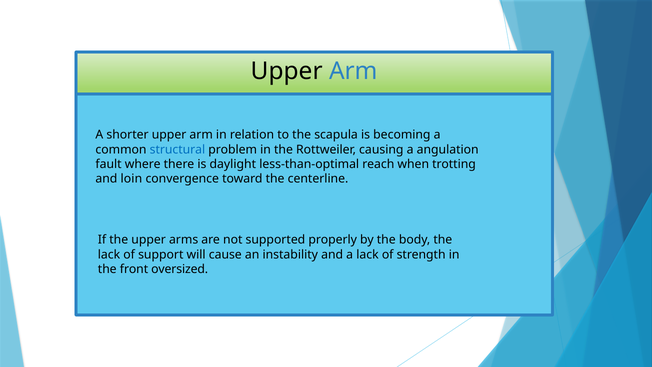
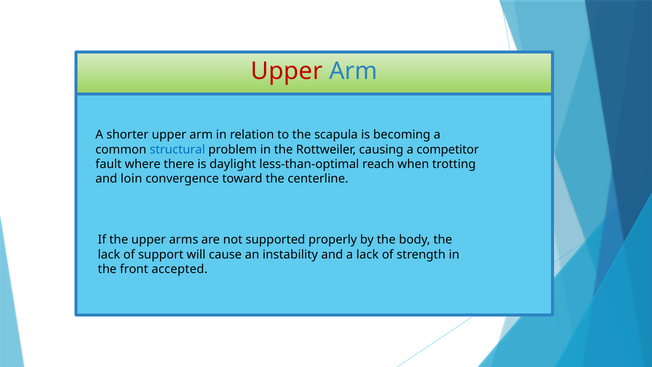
Upper at (287, 71) colour: black -> red
angulation: angulation -> competitor
oversized: oversized -> accepted
